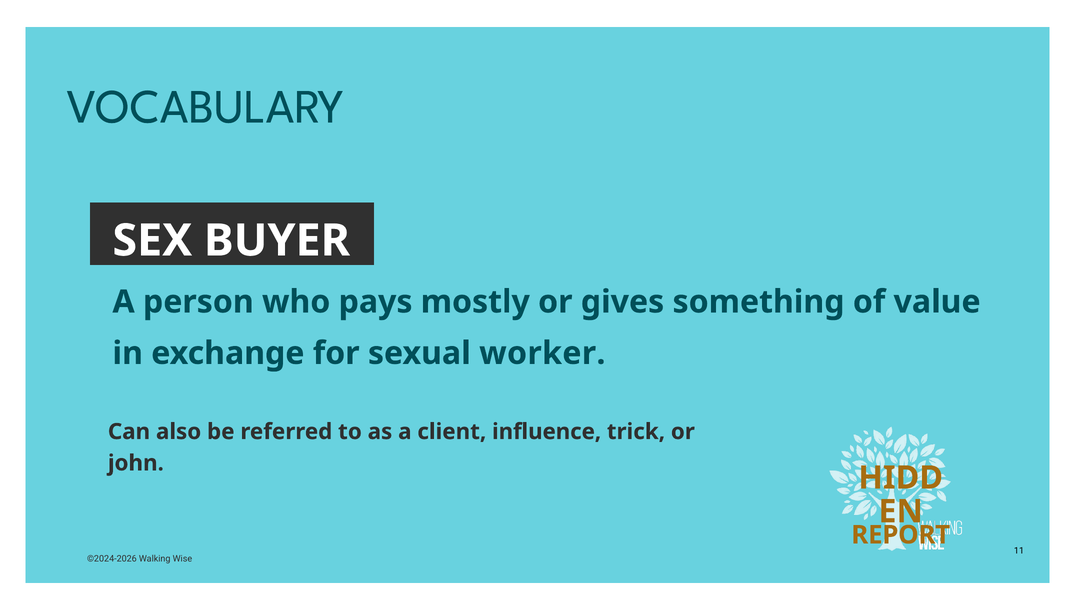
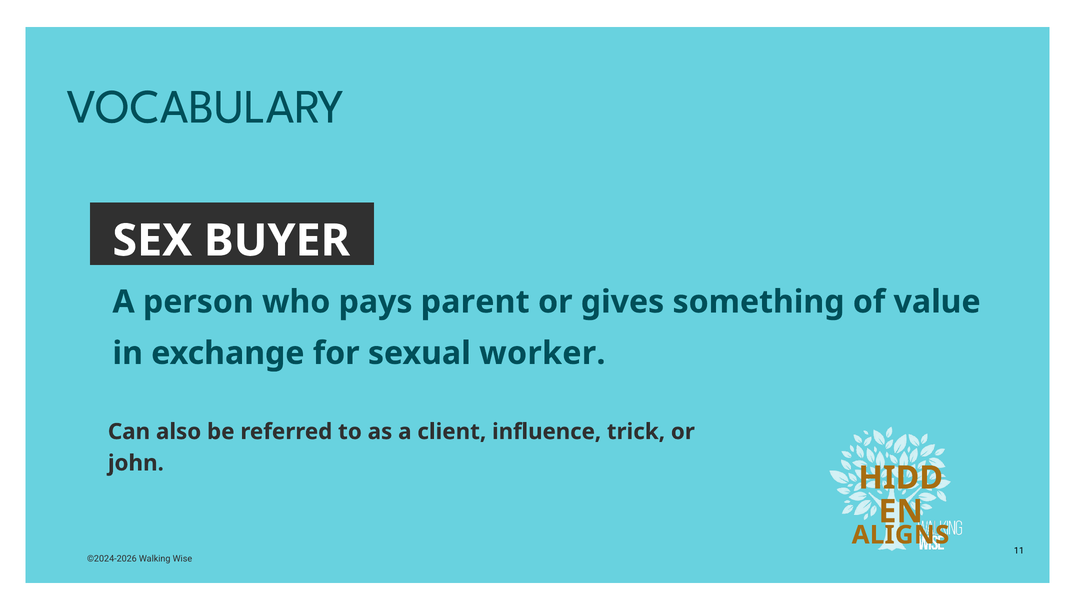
mostly: mostly -> parent
REPORT: REPORT -> ALIGNS
